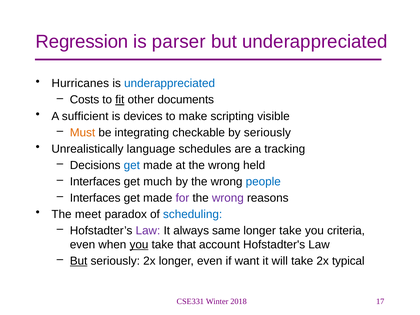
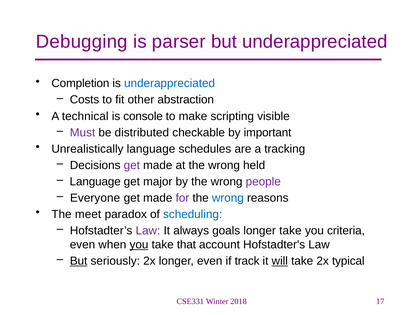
Regression: Regression -> Debugging
Hurricanes: Hurricanes -> Completion
fit underline: present -> none
documents: documents -> abstraction
sufficient: sufficient -> technical
devices: devices -> console
Must colour: orange -> purple
integrating: integrating -> distributed
by seriously: seriously -> important
get at (132, 165) colour: blue -> purple
Interfaces at (95, 182): Interfaces -> Language
much: much -> major
people colour: blue -> purple
Interfaces at (95, 198): Interfaces -> Everyone
wrong at (228, 198) colour: purple -> blue
same: same -> goals
want: want -> track
will underline: none -> present
